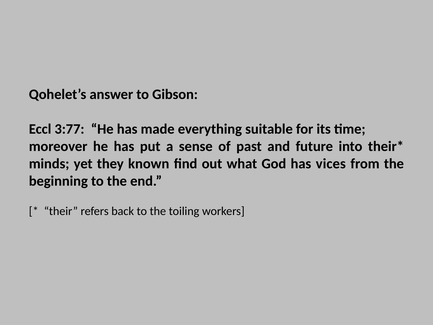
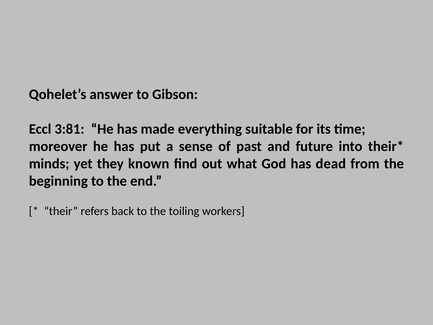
3:77: 3:77 -> 3:81
vices: vices -> dead
